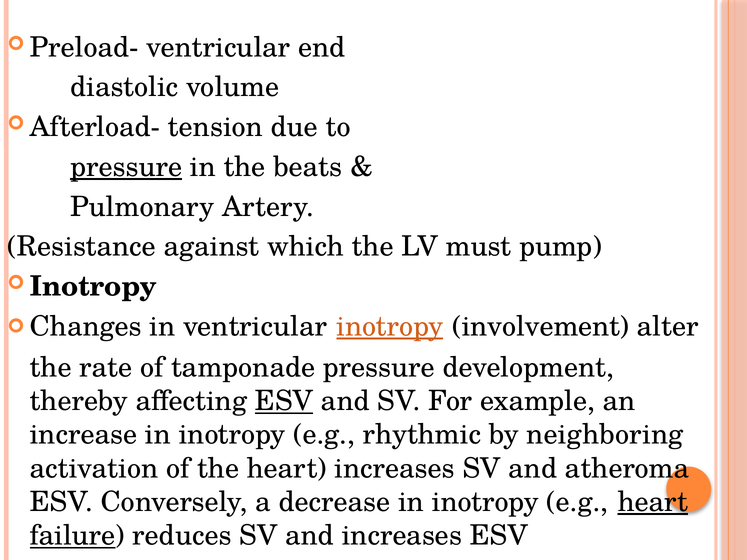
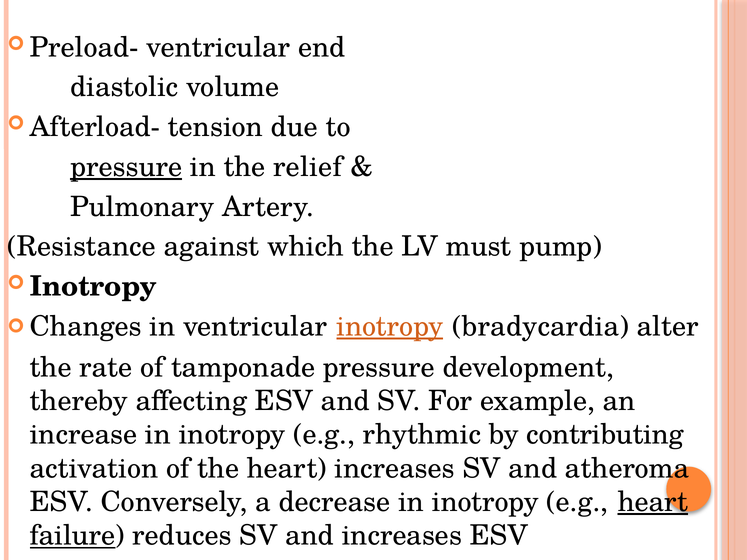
beats: beats -> relief
involvement: involvement -> bradycardia
ESV at (284, 401) underline: present -> none
neighboring: neighboring -> contributing
